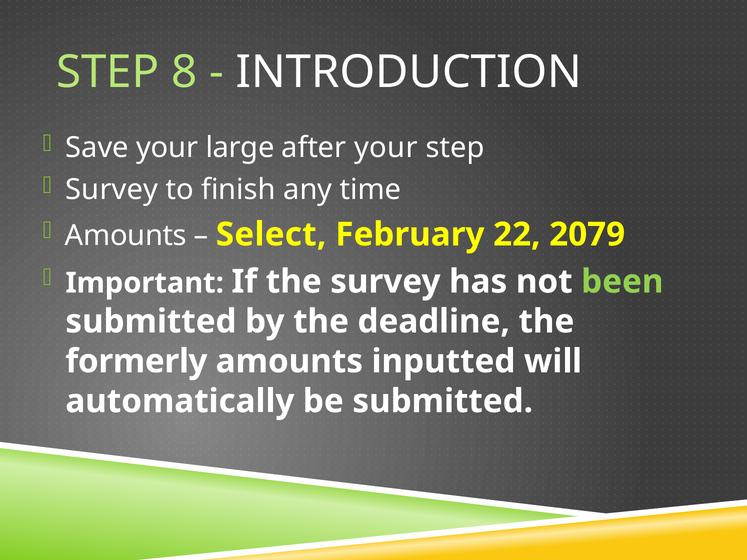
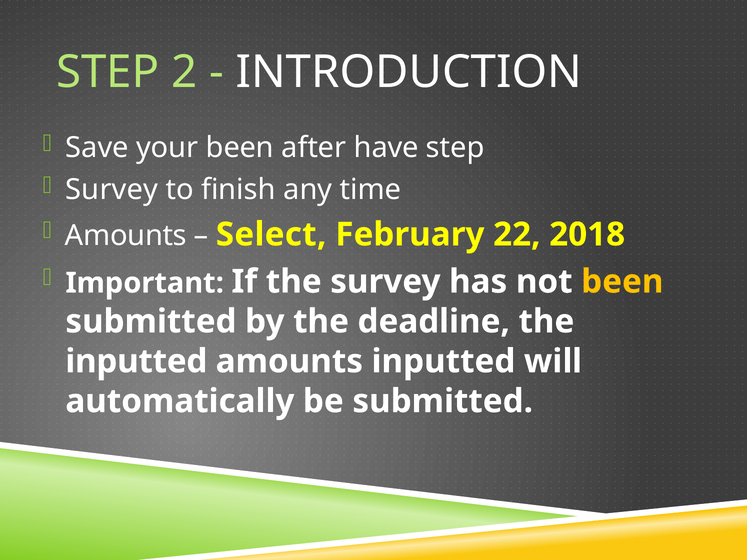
8: 8 -> 2
your large: large -> been
after your: your -> have
2079: 2079 -> 2018
been at (622, 282) colour: light green -> yellow
formerly at (136, 362): formerly -> inputted
